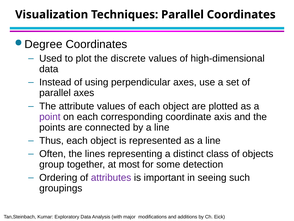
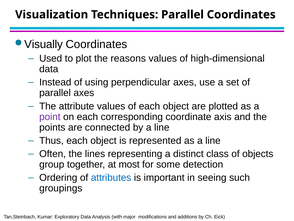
Degree: Degree -> Visually
discrete: discrete -> reasons
attributes colour: purple -> blue
